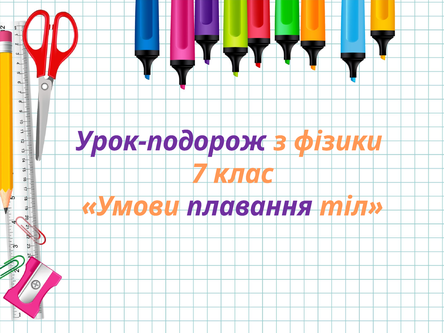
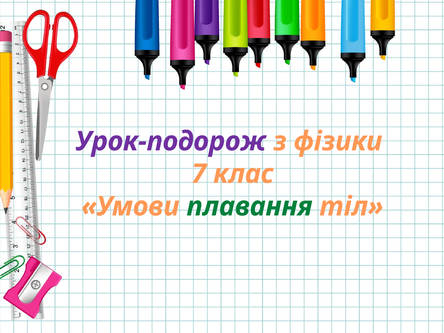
плавання colour: purple -> green
